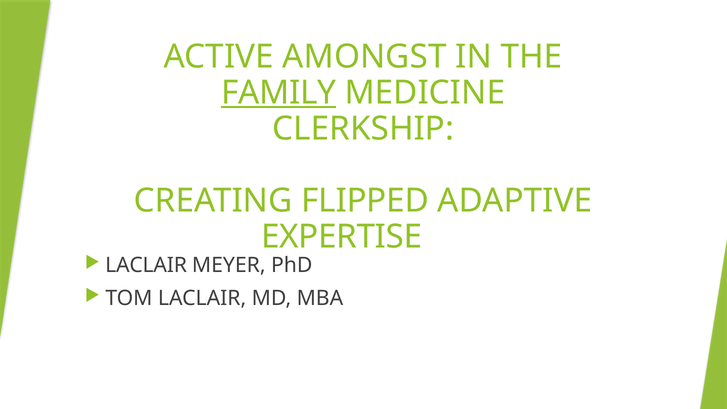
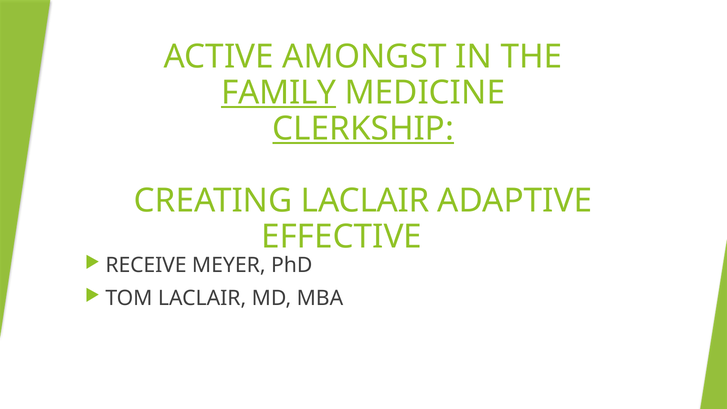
CLERKSHIP underline: none -> present
CREATING FLIPPED: FLIPPED -> LACLAIR
EXPERTISE: EXPERTISE -> EFFECTIVE
LACLAIR at (146, 265): LACLAIR -> RECEIVE
